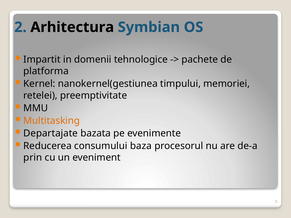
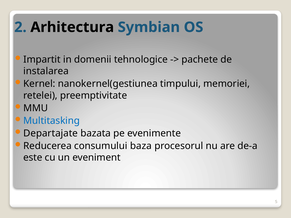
platforma: platforma -> instalarea
Multitasking colour: orange -> blue
prin: prin -> este
